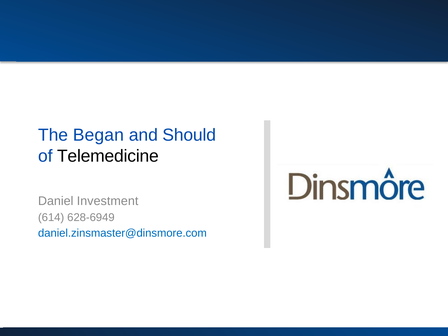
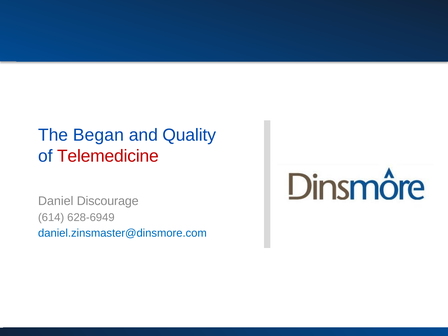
Should: Should -> Quality
Telemedicine colour: black -> red
Investment: Investment -> Discourage
